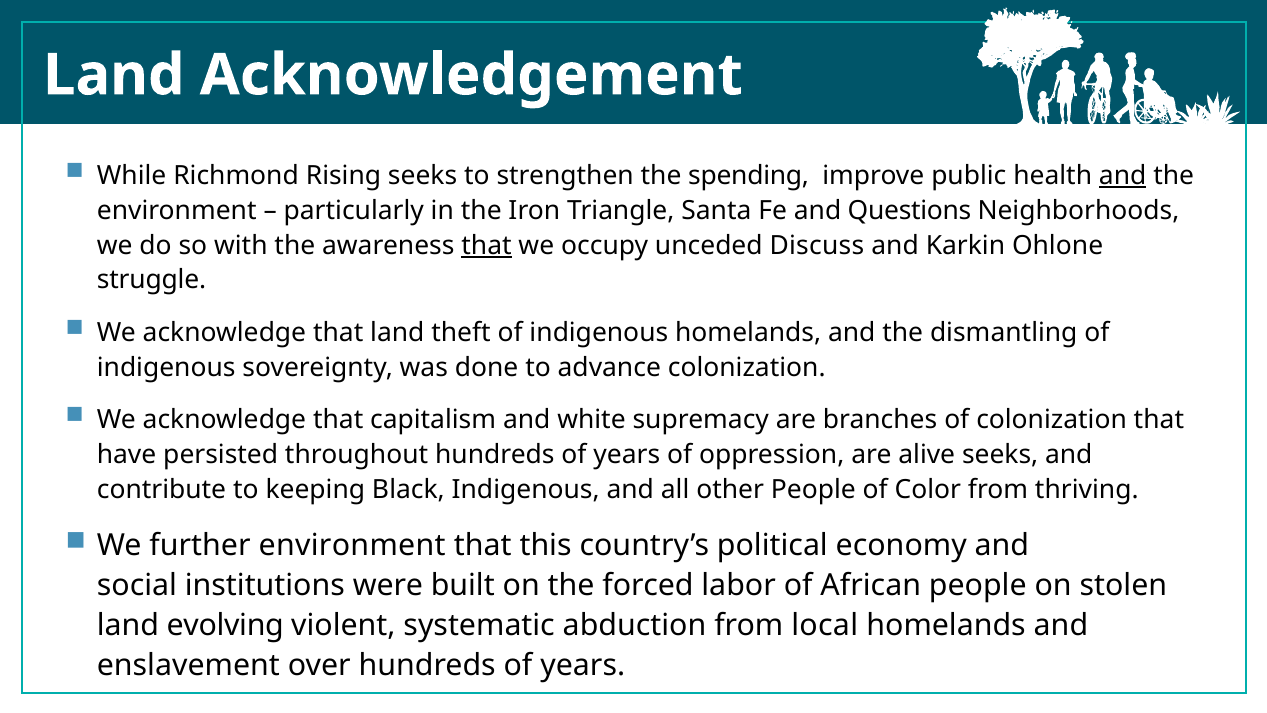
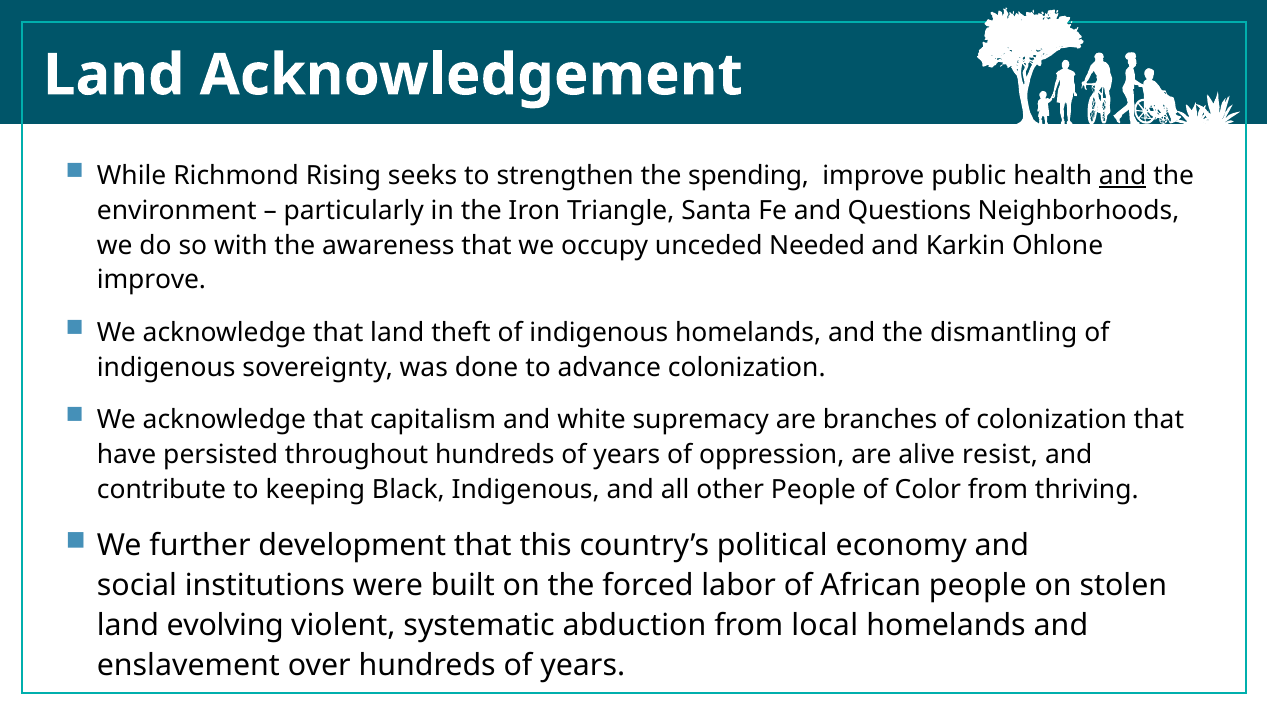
that at (487, 245) underline: present -> none
Discuss: Discuss -> Needed
struggle at (152, 280): struggle -> improve
alive seeks: seeks -> resist
further environment: environment -> development
